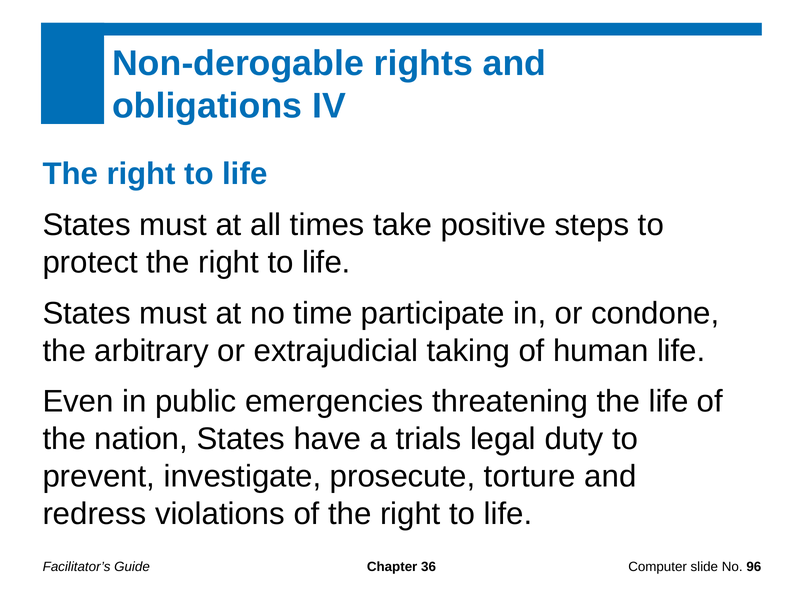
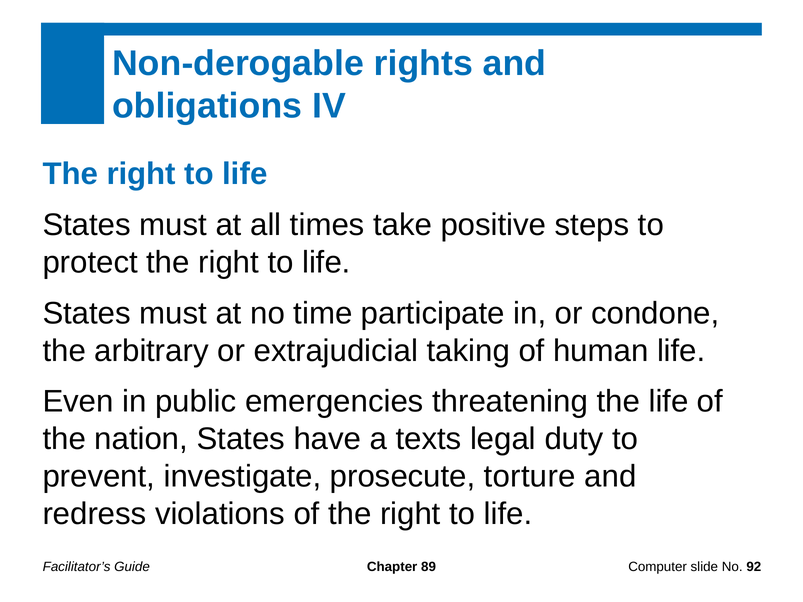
trials: trials -> texts
36: 36 -> 89
96: 96 -> 92
